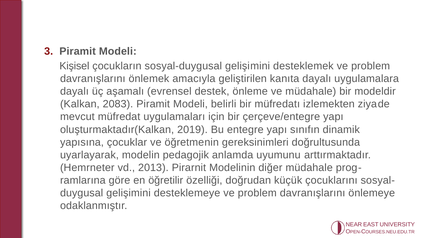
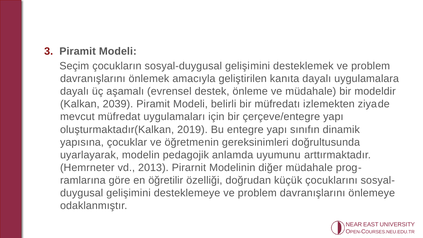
Kişisel: Kişisel -> Seçim
2083: 2083 -> 2039
